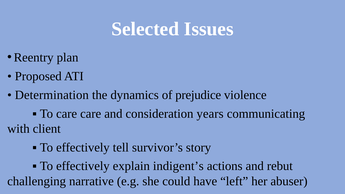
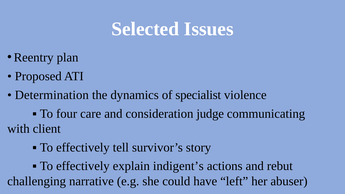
prejudice: prejudice -> specialist
To care: care -> four
years: years -> judge
